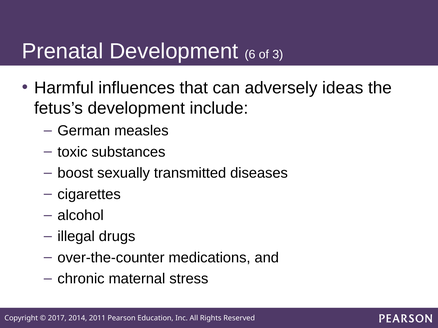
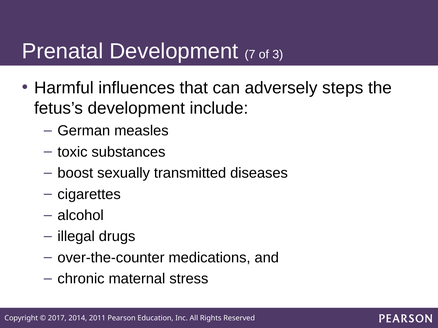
6: 6 -> 7
ideas: ideas -> steps
